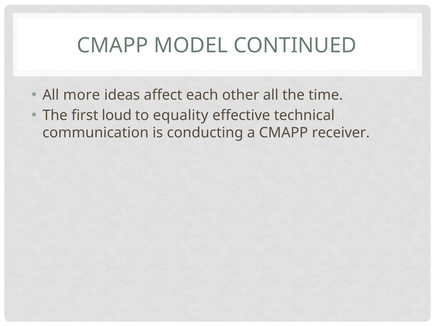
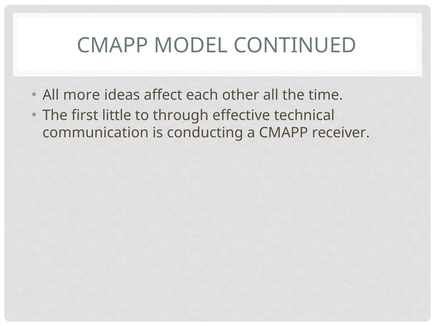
loud: loud -> little
equality: equality -> through
